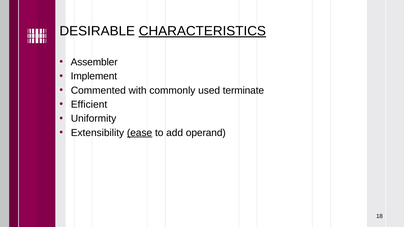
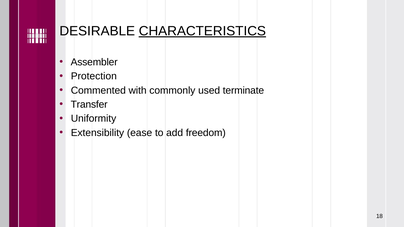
Implement: Implement -> Protection
Efficient: Efficient -> Transfer
ease underline: present -> none
operand: operand -> freedom
